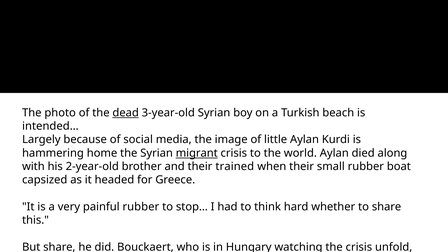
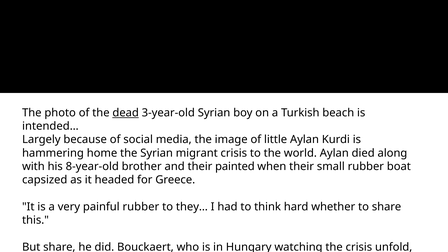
migrant underline: present -> none
2-year-old: 2-year-old -> 8-year-old
trained: trained -> painted
stop…: stop… -> they…
